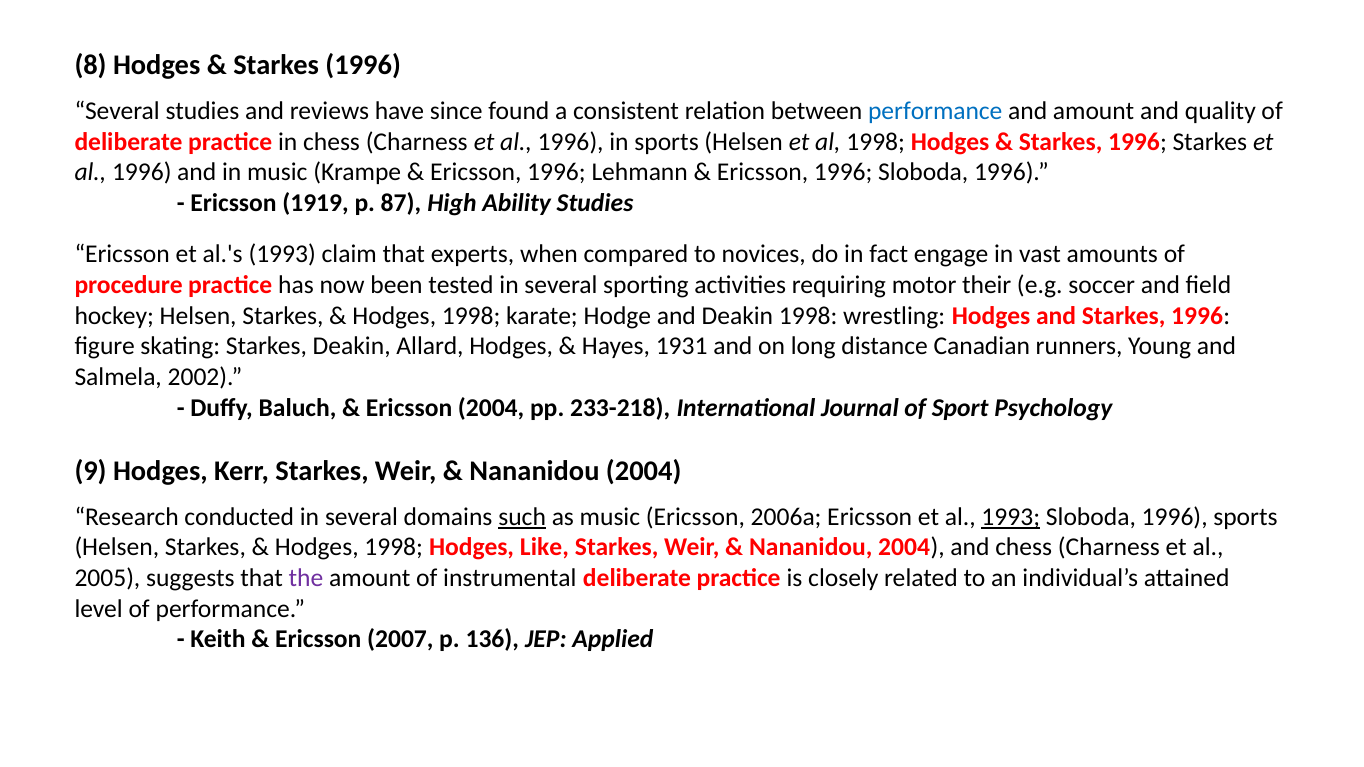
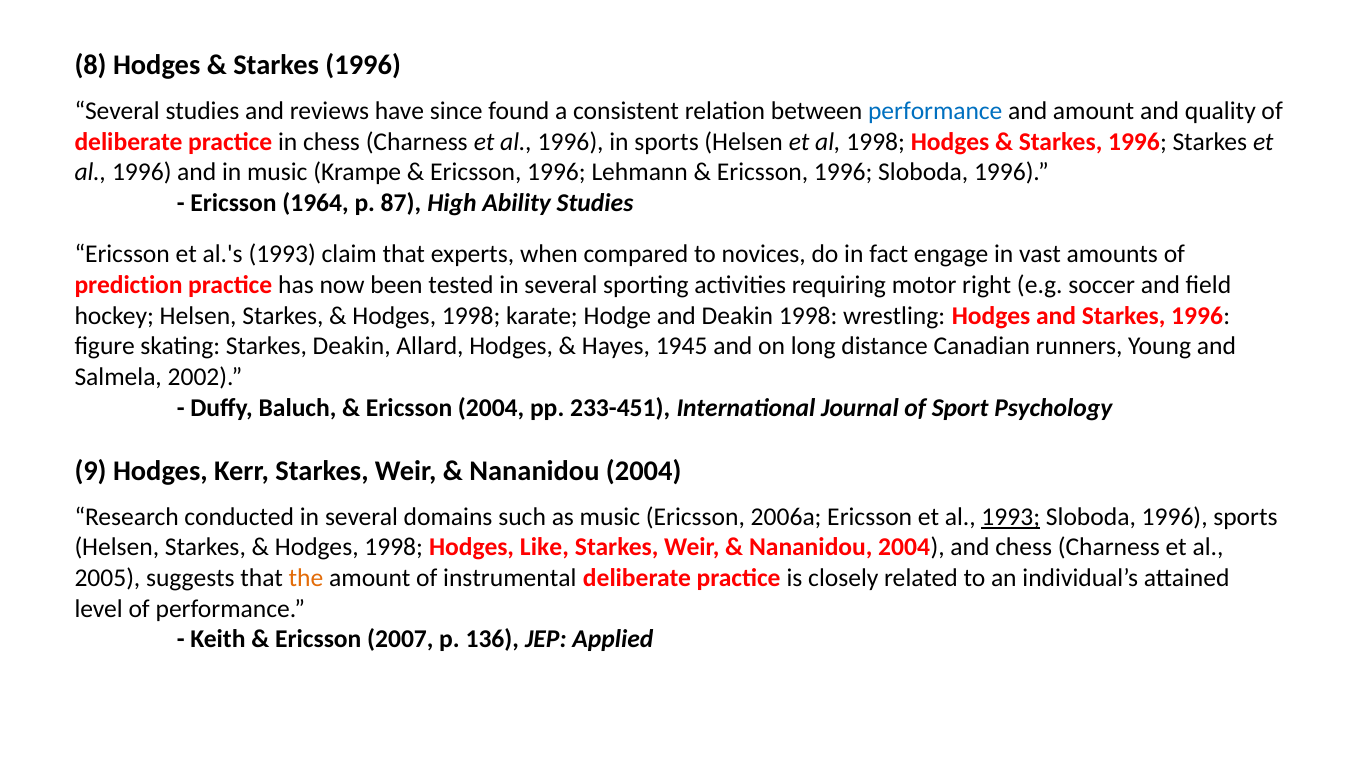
1919: 1919 -> 1964
procedure: procedure -> prediction
their: their -> right
1931: 1931 -> 1945
233-218: 233-218 -> 233-451
such underline: present -> none
the colour: purple -> orange
